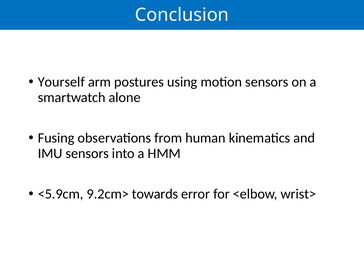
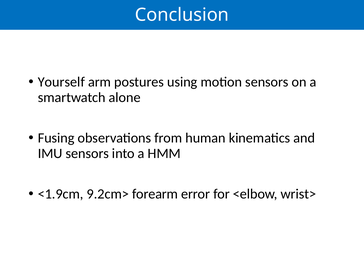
<5.9cm: <5.9cm -> <1.9cm
towards: towards -> forearm
